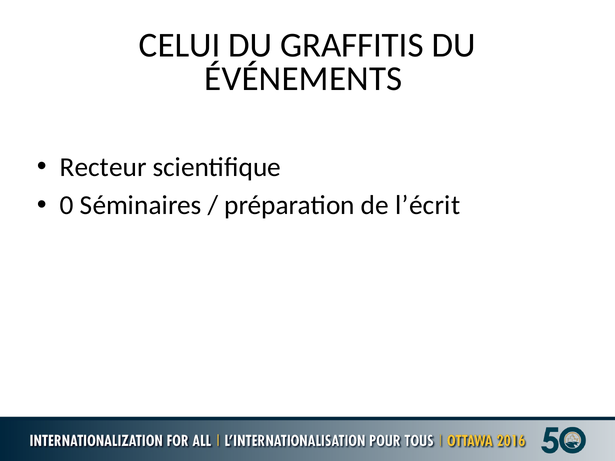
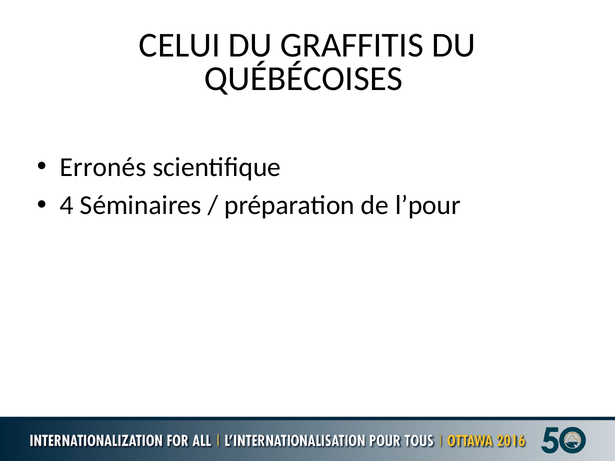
ÉVÉNEMENTS: ÉVÉNEMENTS -> QUÉBÉCOISES
Recteur: Recteur -> Erronés
0: 0 -> 4
l’écrit: l’écrit -> l’pour
